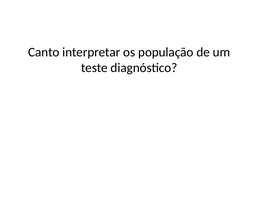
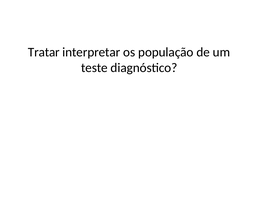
Canto: Canto -> Tratar
